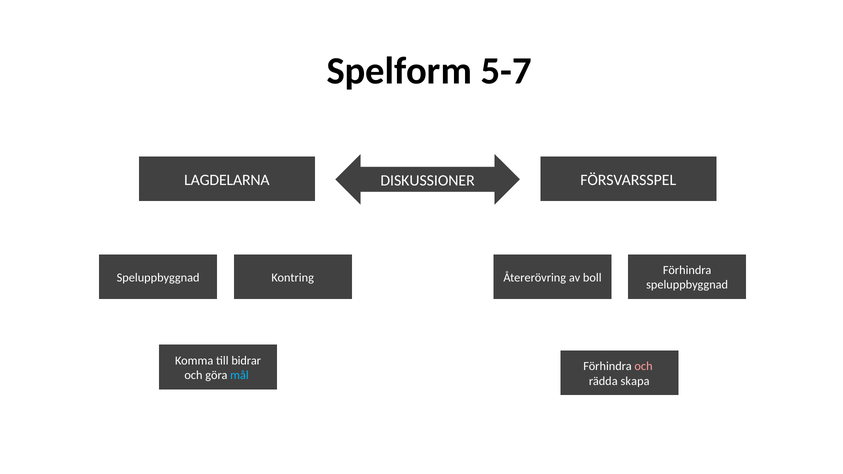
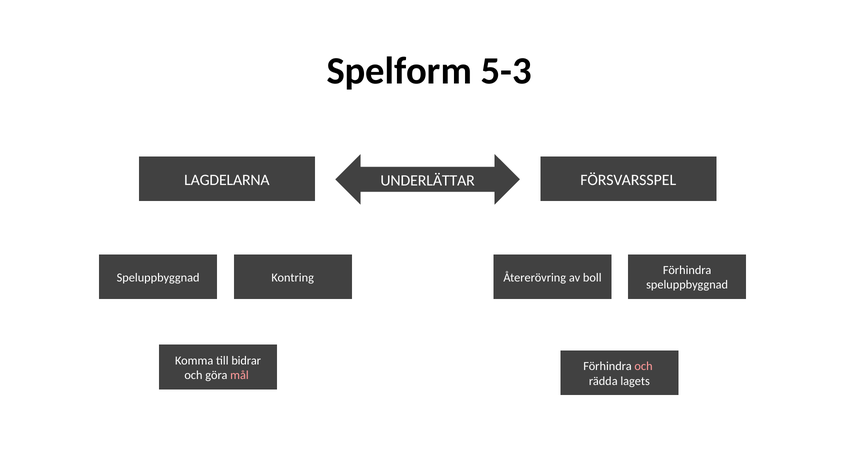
5-7: 5-7 -> 5-3
DISKUSSIONER: DISKUSSIONER -> UNDERLÄTTAR
mål colour: light blue -> pink
skapa: skapa -> lagets
